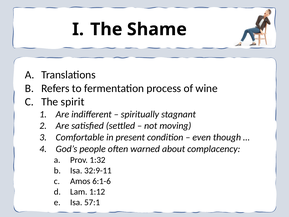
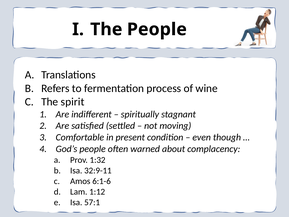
The Shame: Shame -> People
